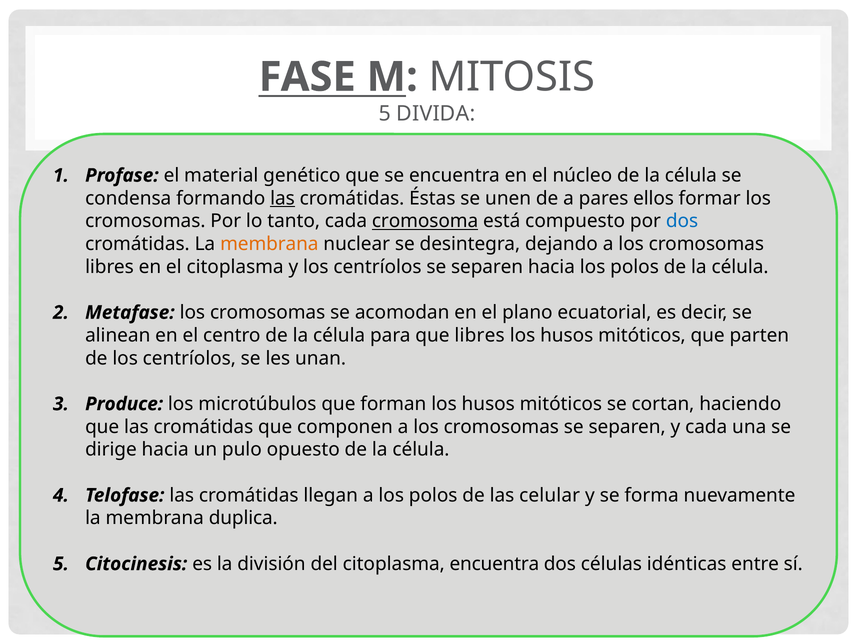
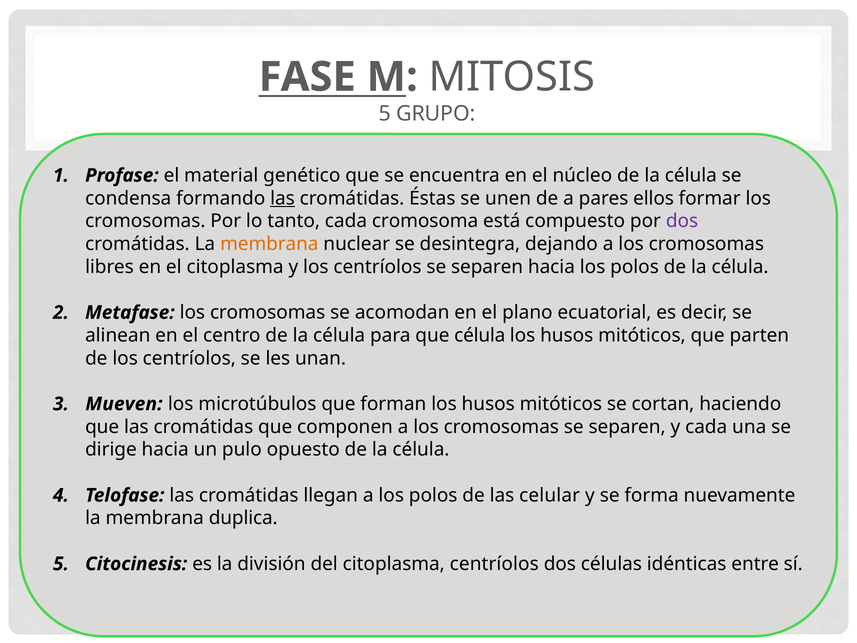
DIVIDA: DIVIDA -> GRUPO
cromosoma underline: present -> none
dos at (682, 221) colour: blue -> purple
que libres: libres -> célula
Produce: Produce -> Mueven
citoplasma encuentra: encuentra -> centríolos
